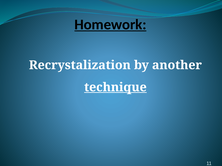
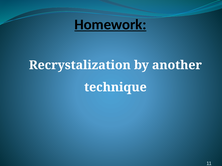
technique underline: present -> none
